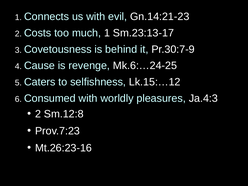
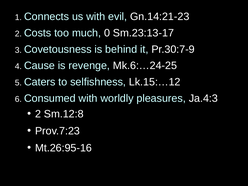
much 1: 1 -> 0
Mt.26:23-16: Mt.26:23-16 -> Mt.26:95-16
